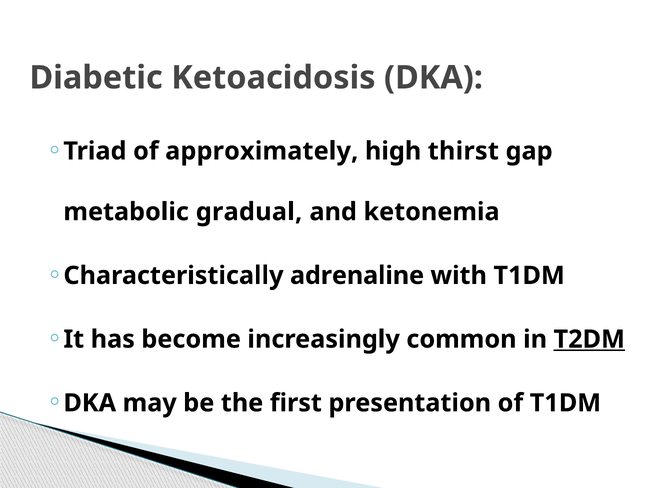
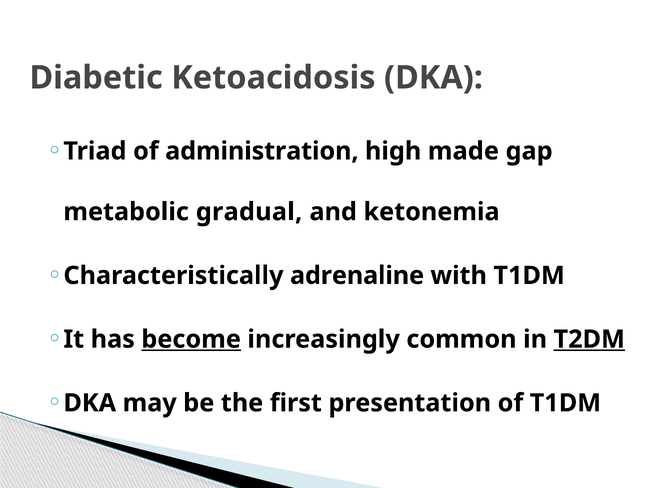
approximately: approximately -> administration
thirst: thirst -> made
become underline: none -> present
